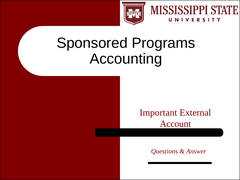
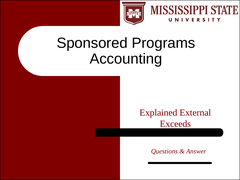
Important: Important -> Explained
Account: Account -> Exceeds
